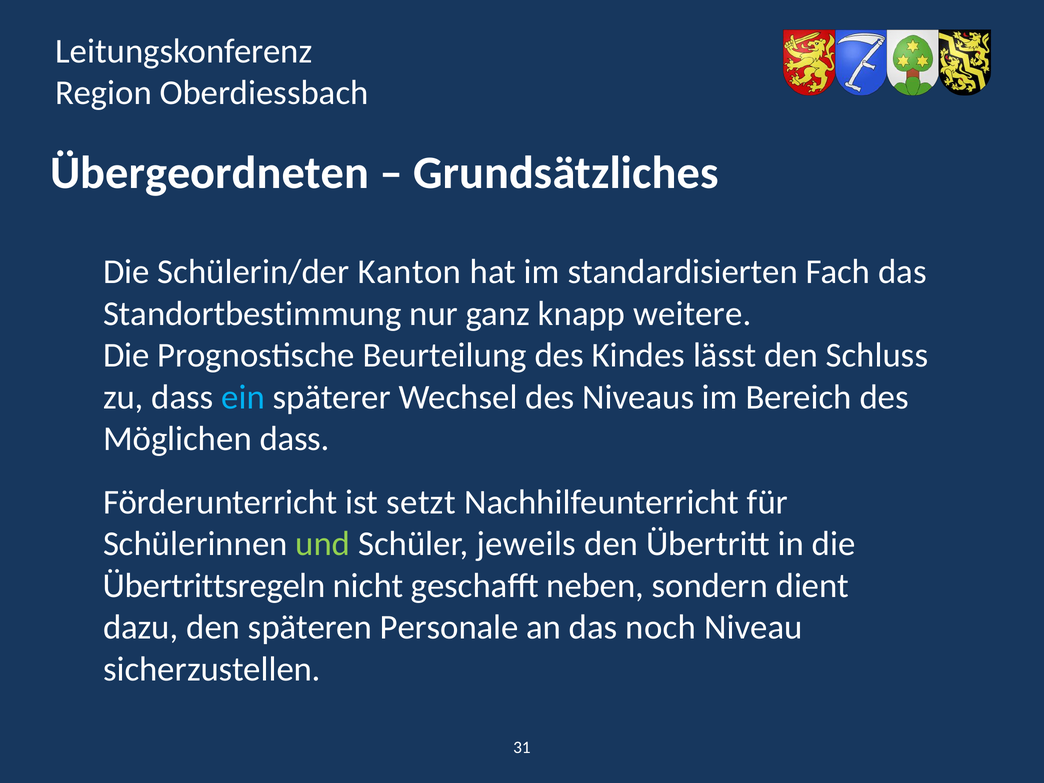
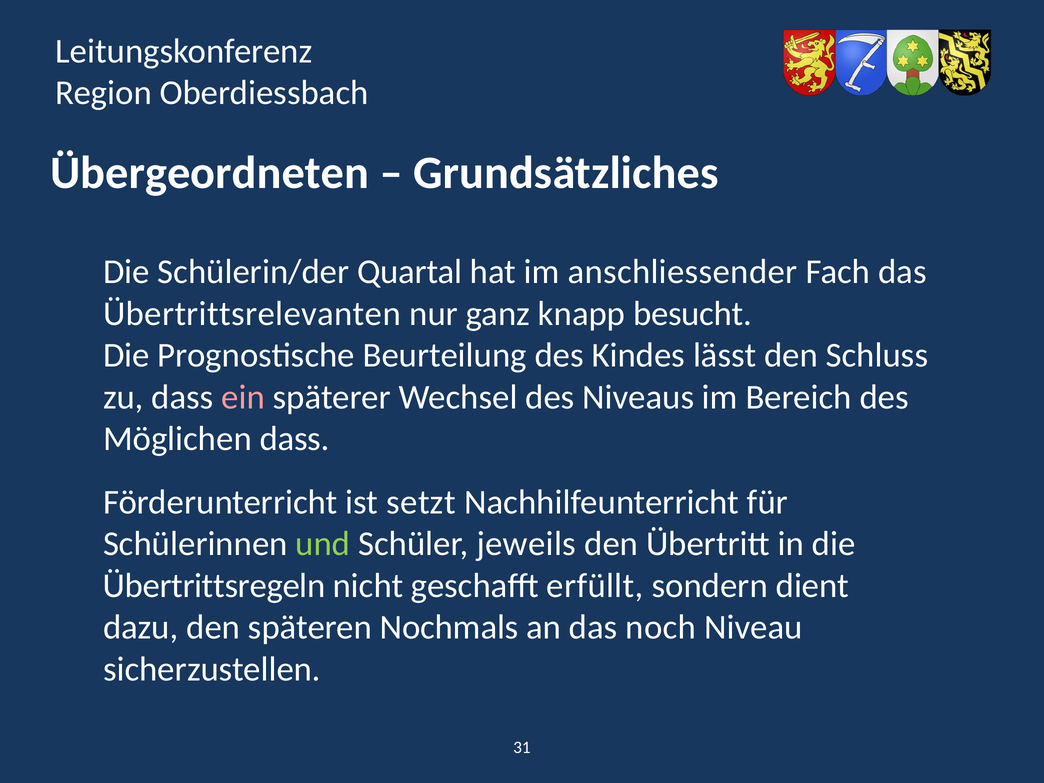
Kanton: Kanton -> Quartal
standardisierten: standardisierten -> anschliessender
Standortbestimmung: Standortbestimmung -> Übertrittsrelevanten
weitere: weitere -> besucht
ein colour: light blue -> pink
neben: neben -> erfüllt
Personale: Personale -> Nochmals
